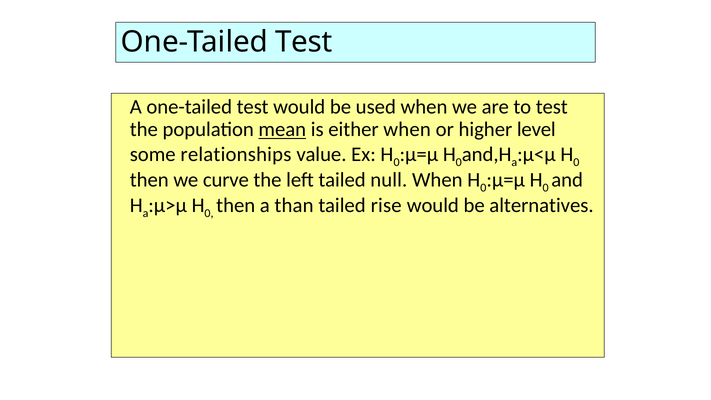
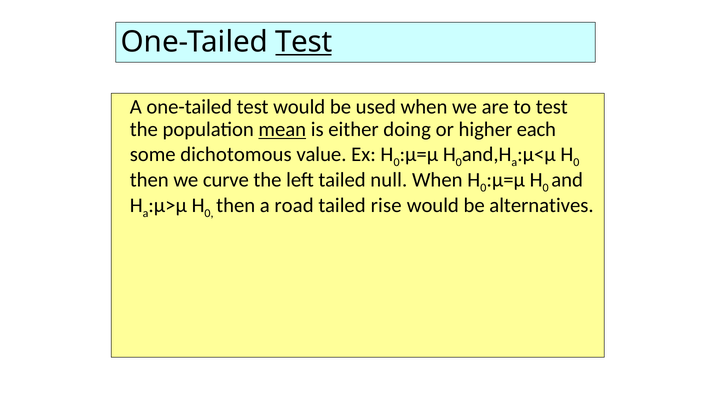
Test at (304, 42) underline: none -> present
either when: when -> doing
level: level -> each
relationships: relationships -> dichotomous
than: than -> road
